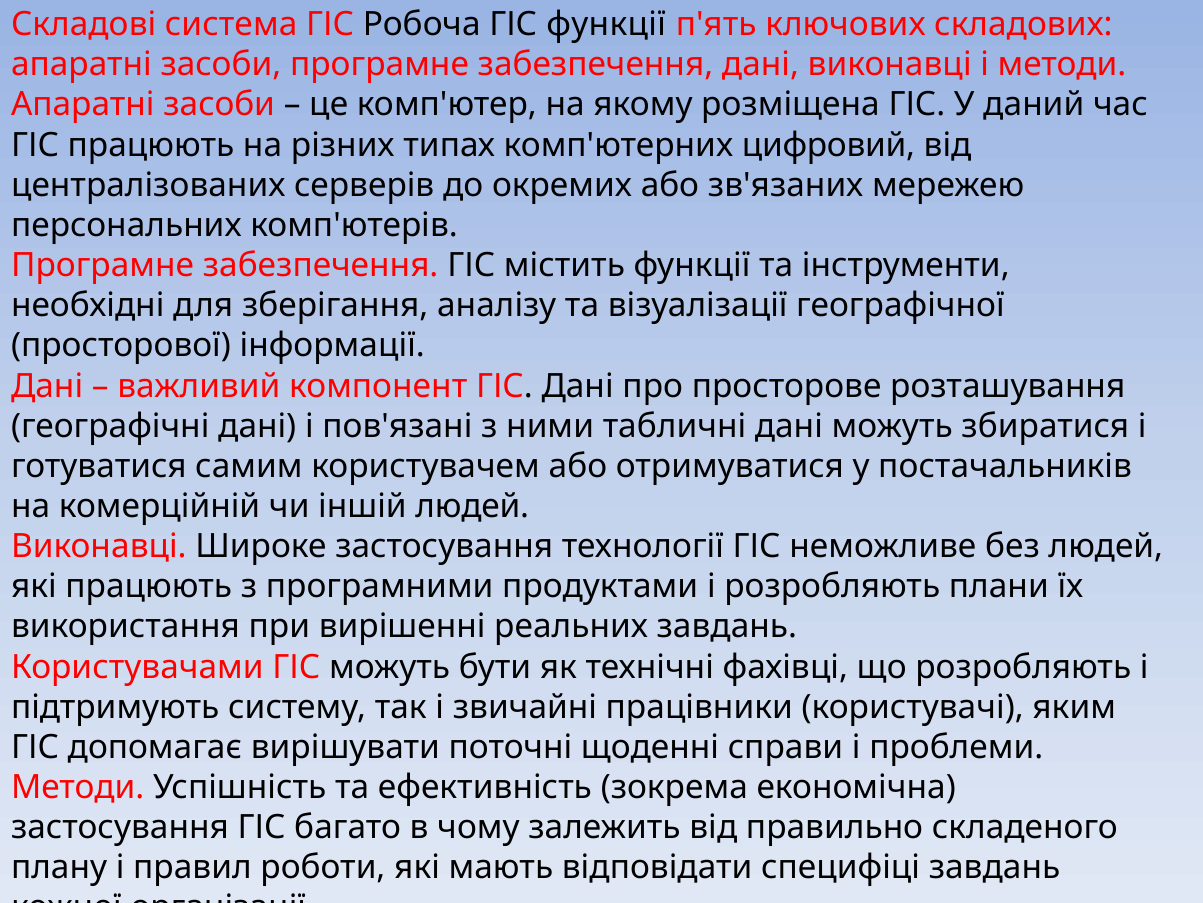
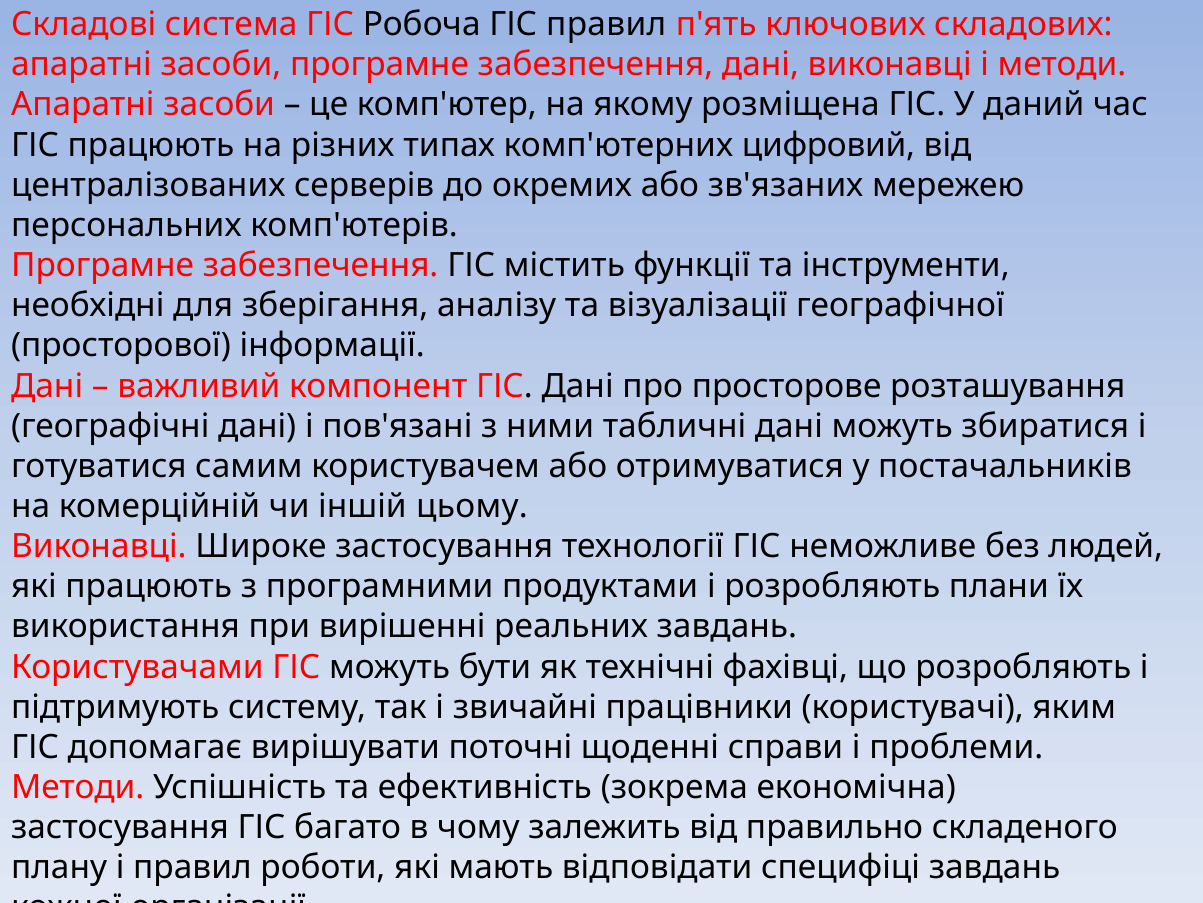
ГІС функції: функції -> правил
іншій людей: людей -> цьому
